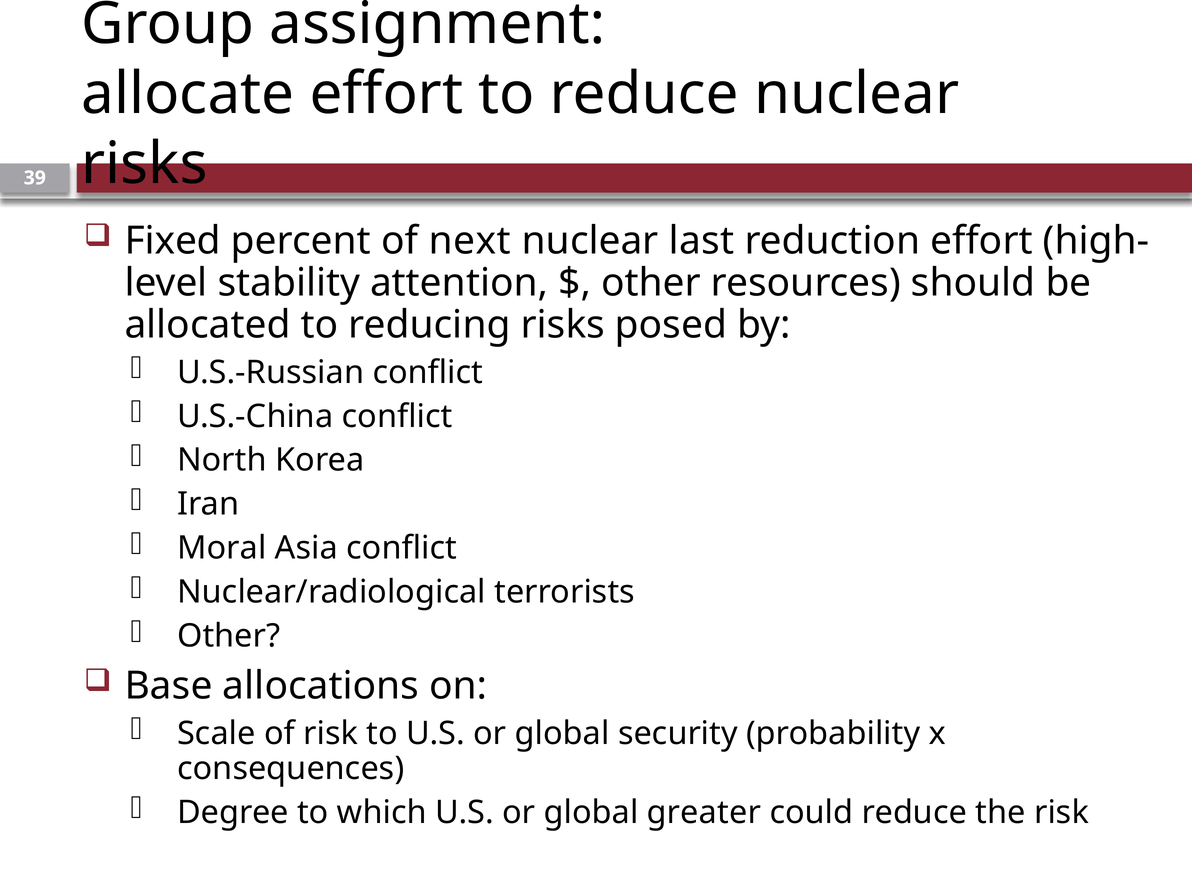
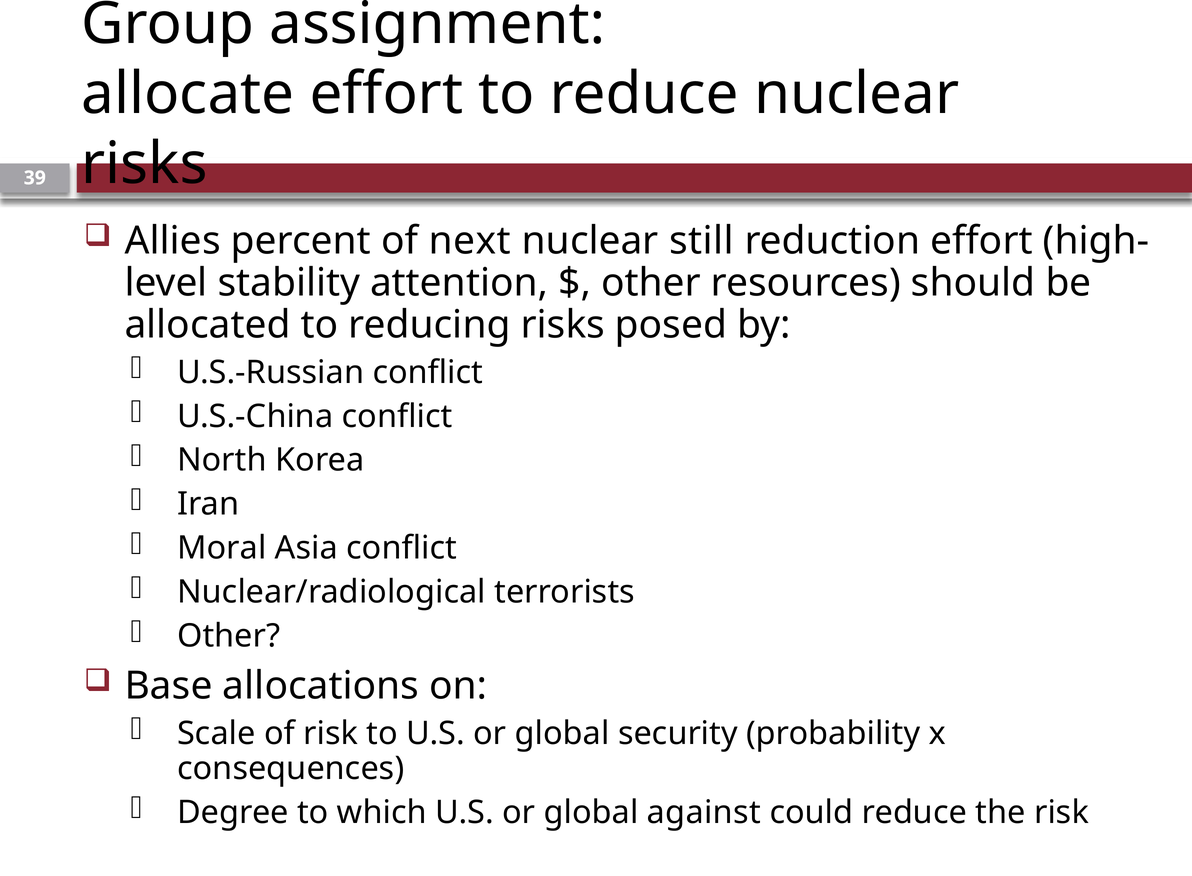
Fixed: Fixed -> Allies
last: last -> still
greater: greater -> against
